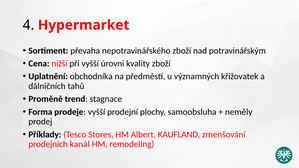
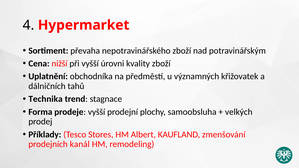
Proměně: Proměně -> Technika
neměly: neměly -> velkých
